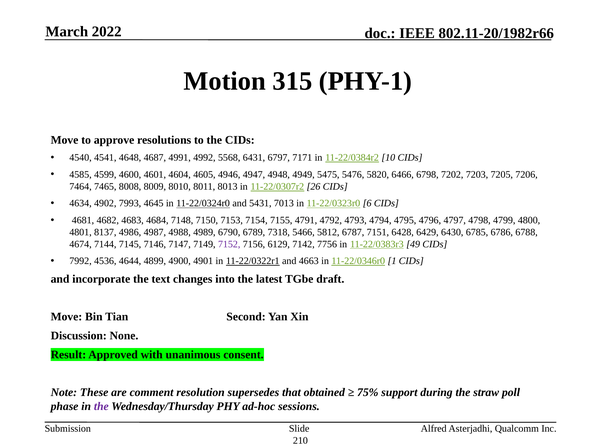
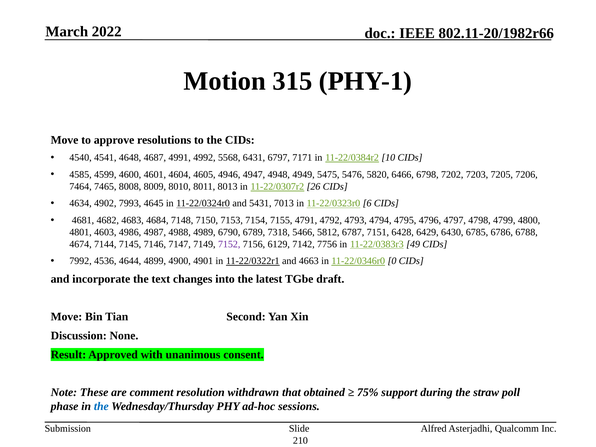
8137: 8137 -> 4603
1: 1 -> 0
supersedes: supersedes -> withdrawn
the at (101, 406) colour: purple -> blue
